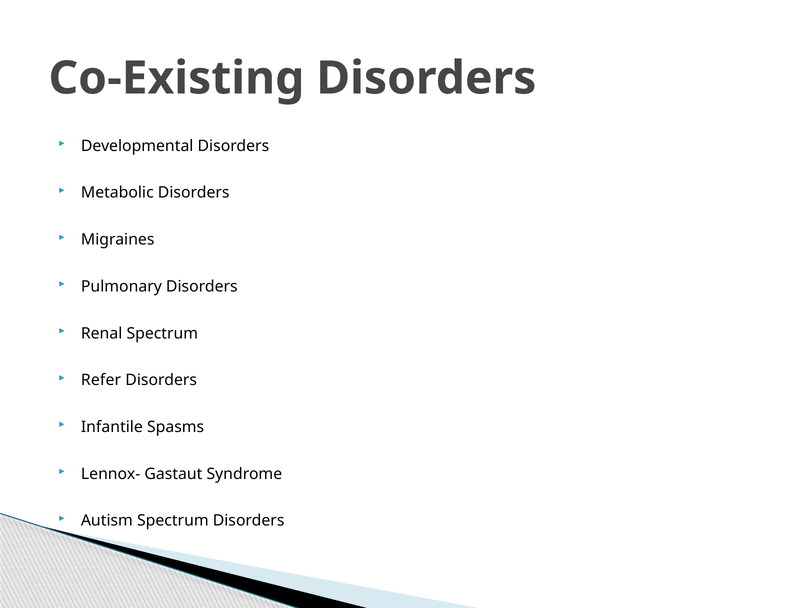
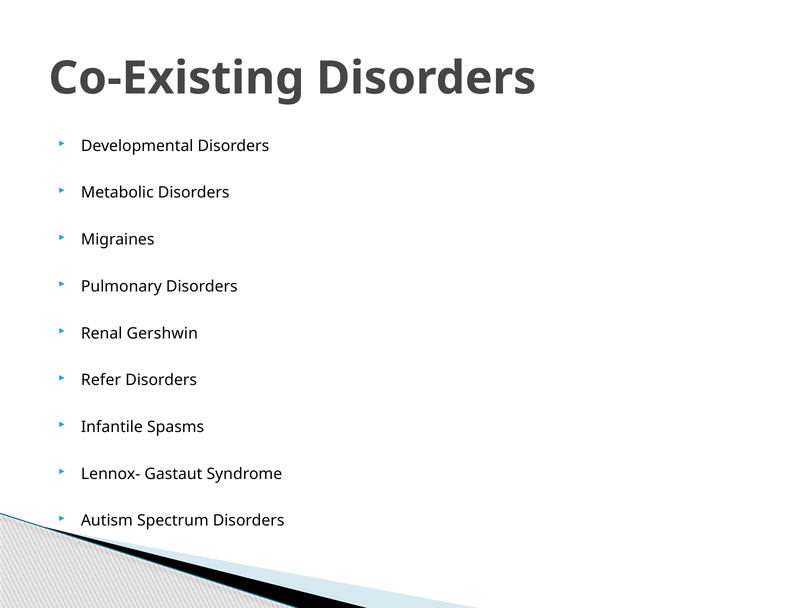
Renal Spectrum: Spectrum -> Gershwin
